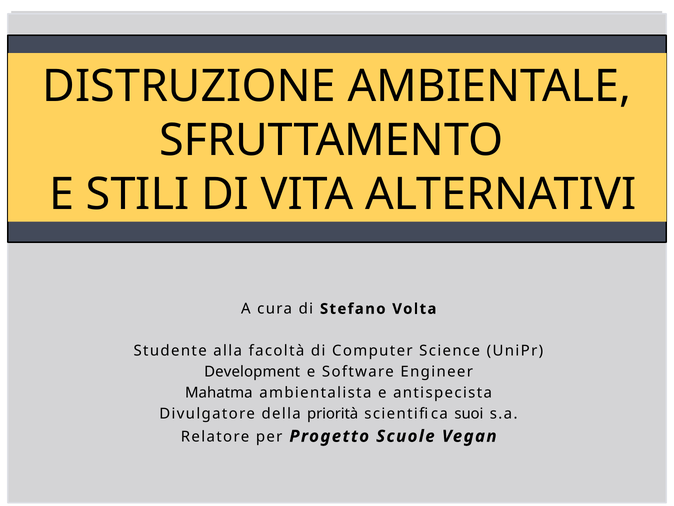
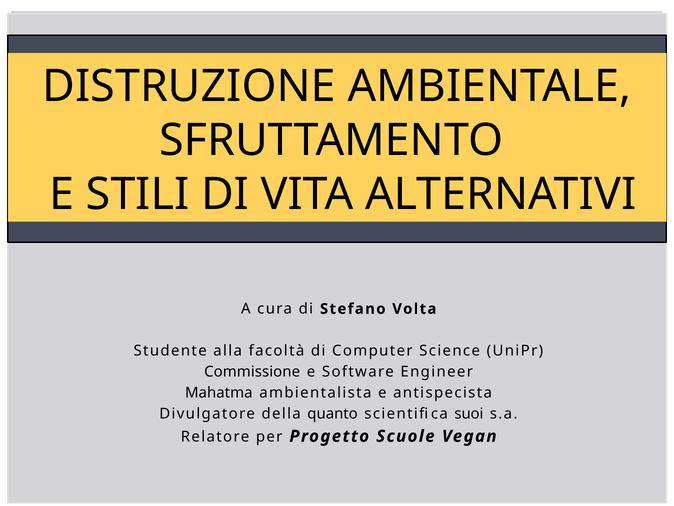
Development: Development -> Commissione
priorità: priorità -> quanto
